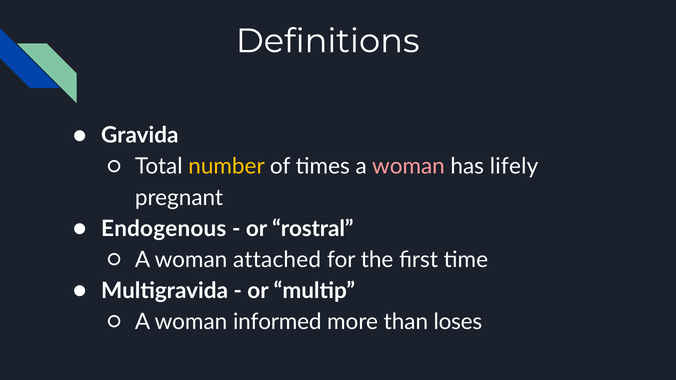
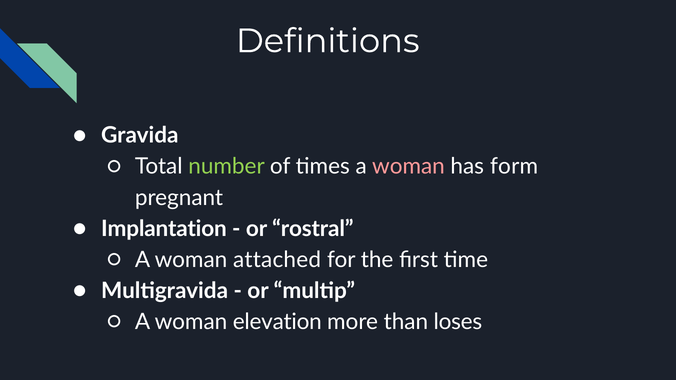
number colour: yellow -> light green
lifely: lifely -> form
Endogenous: Endogenous -> Implantation
informed: informed -> elevation
